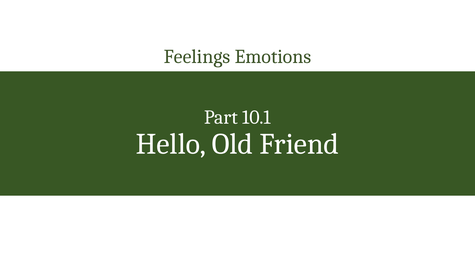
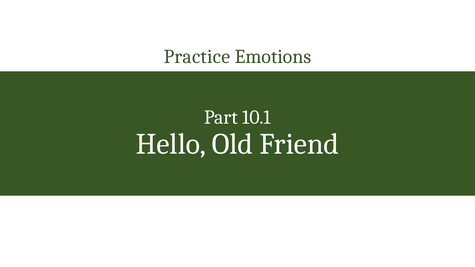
Feelings: Feelings -> Practice
